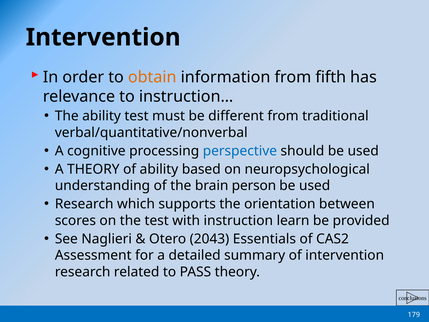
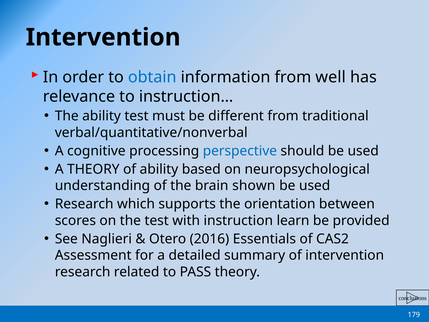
obtain colour: orange -> blue
fifth: fifth -> well
person: person -> shown
2043: 2043 -> 2016
